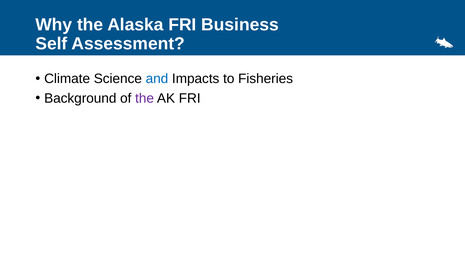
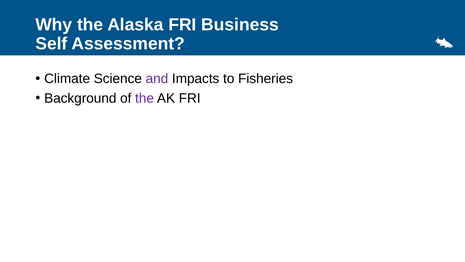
and colour: blue -> purple
